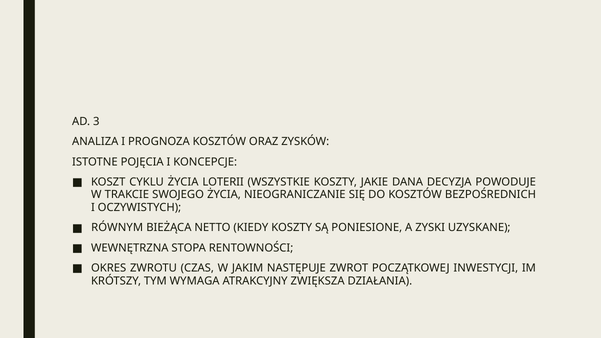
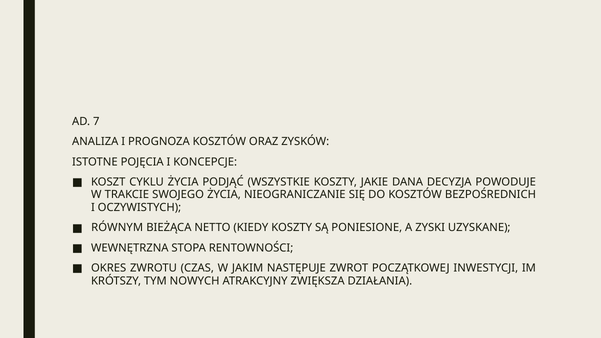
3: 3 -> 7
LOTERII: LOTERII -> PODJĄĆ
WYMAGA: WYMAGA -> NOWYCH
